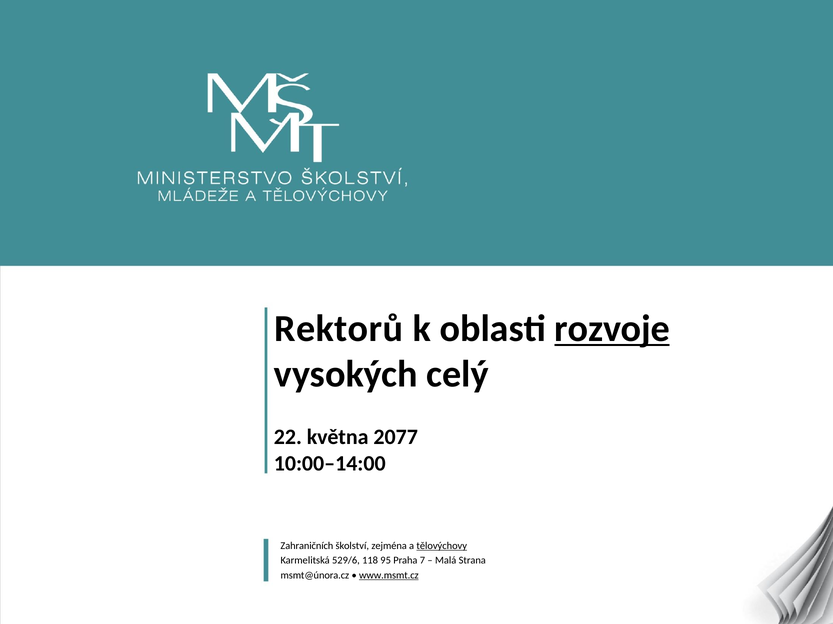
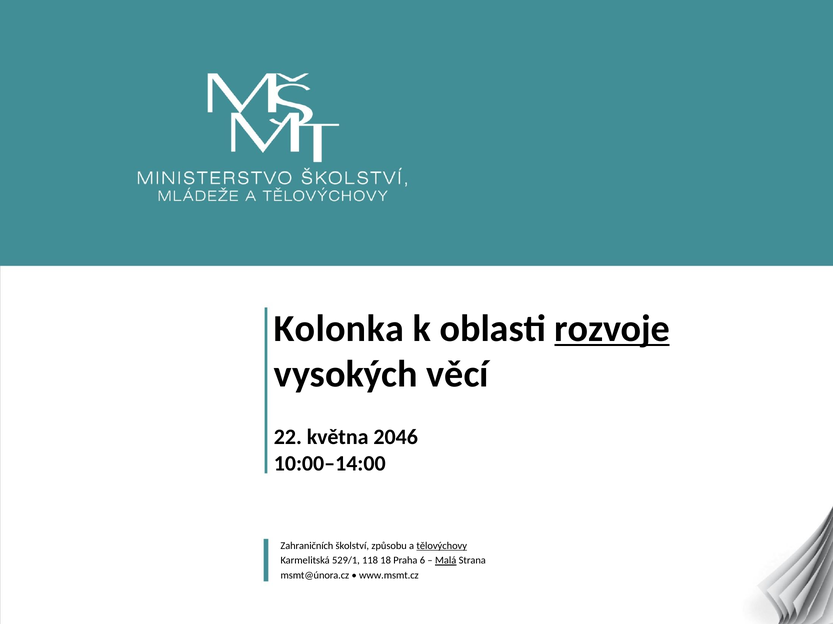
Rektorů: Rektorů -> Kolonka
celý: celý -> věcí
2077: 2077 -> 2046
zejména: zejména -> způsobu
529/6: 529/6 -> 529/1
95: 95 -> 18
7: 7 -> 6
Malá underline: none -> present
www.msmt.cz underline: present -> none
